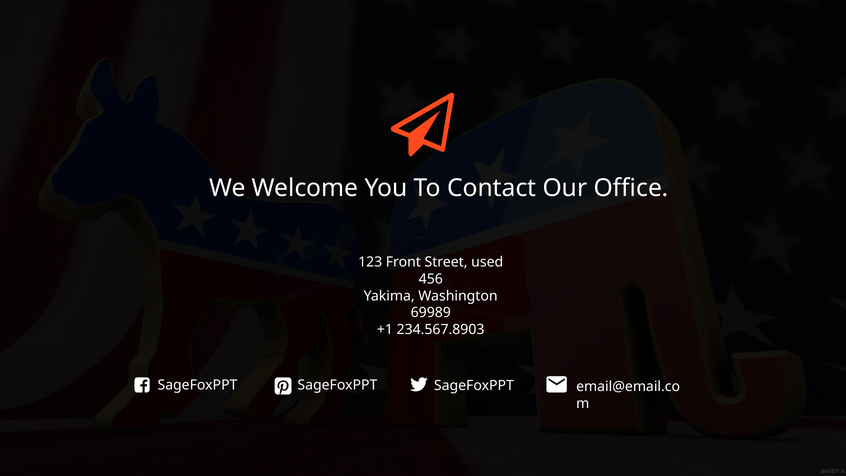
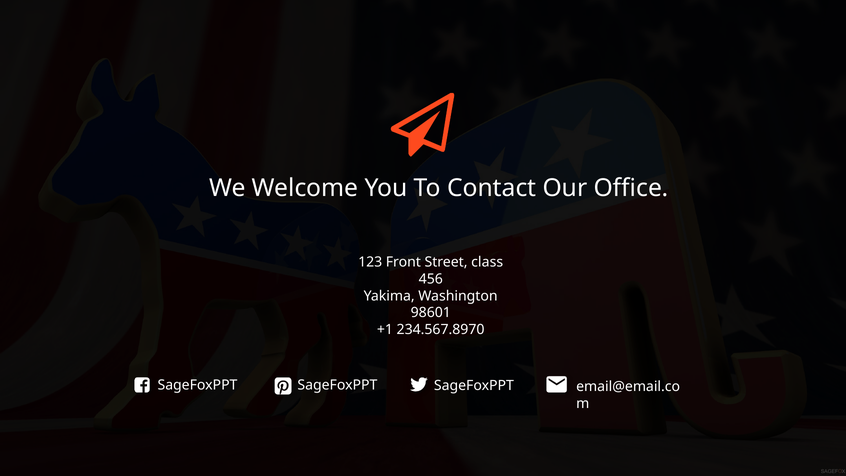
used: used -> class
69989: 69989 -> 98601
234.567.8903: 234.567.8903 -> 234.567.8970
